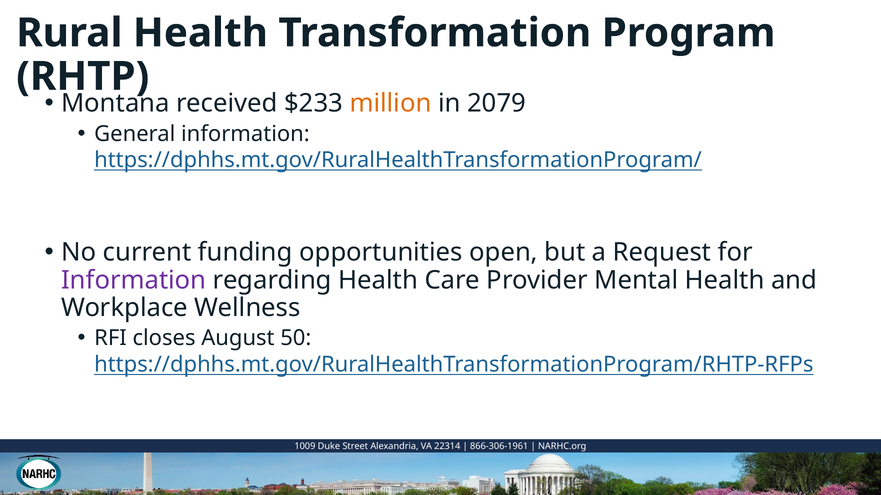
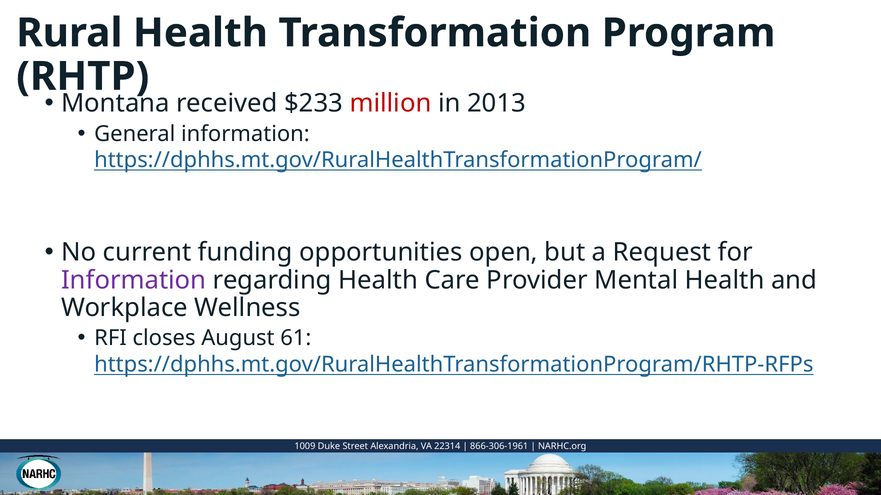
million colour: orange -> red
2079: 2079 -> 2013
50: 50 -> 61
